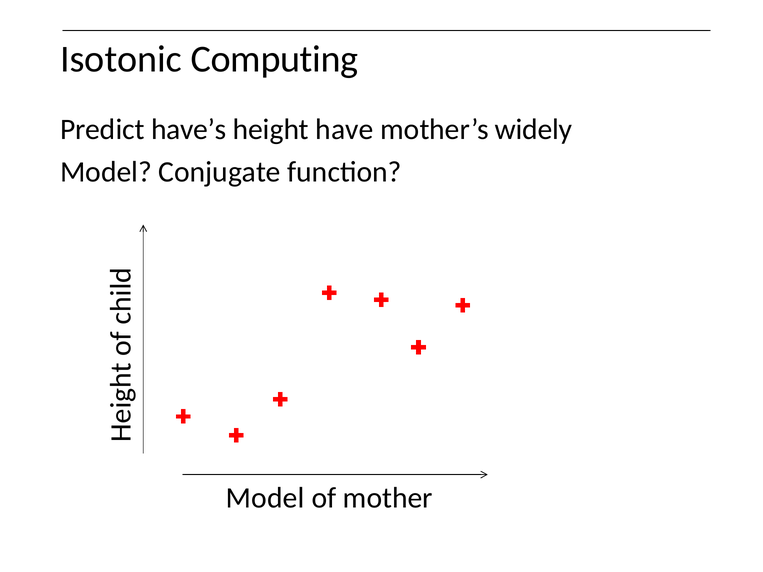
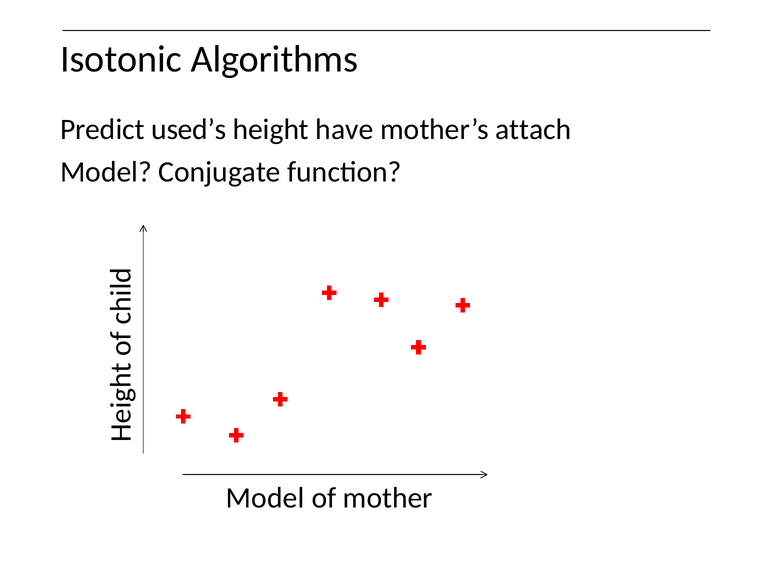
Computing: Computing -> Algorithms
have’s: have’s -> used’s
widely: widely -> attach
